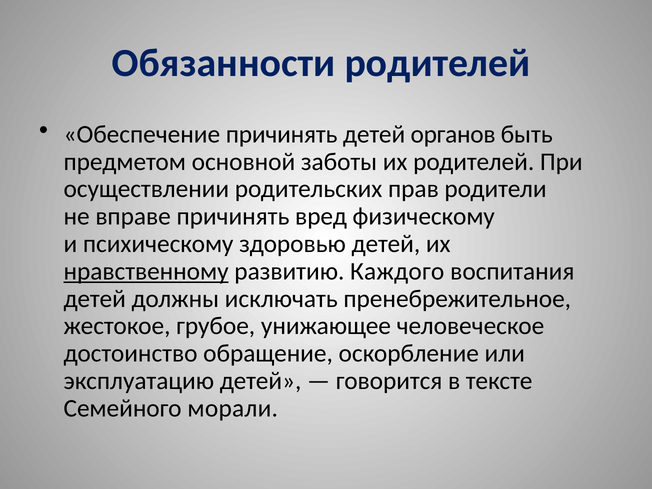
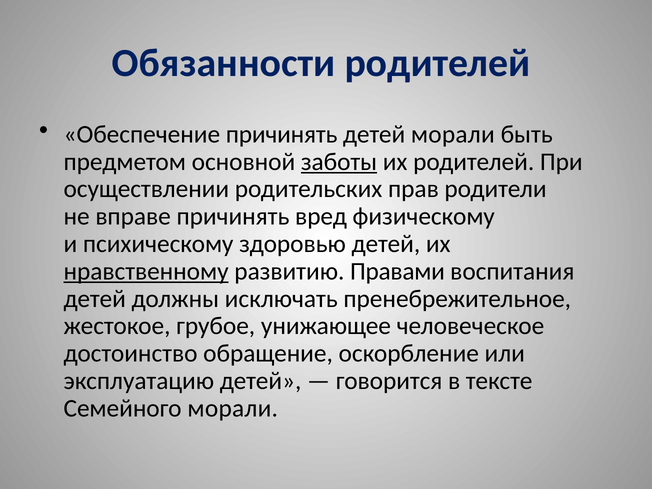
детей органов: органов -> морали
заботы underline: none -> present
Каждого: Каждого -> Правами
